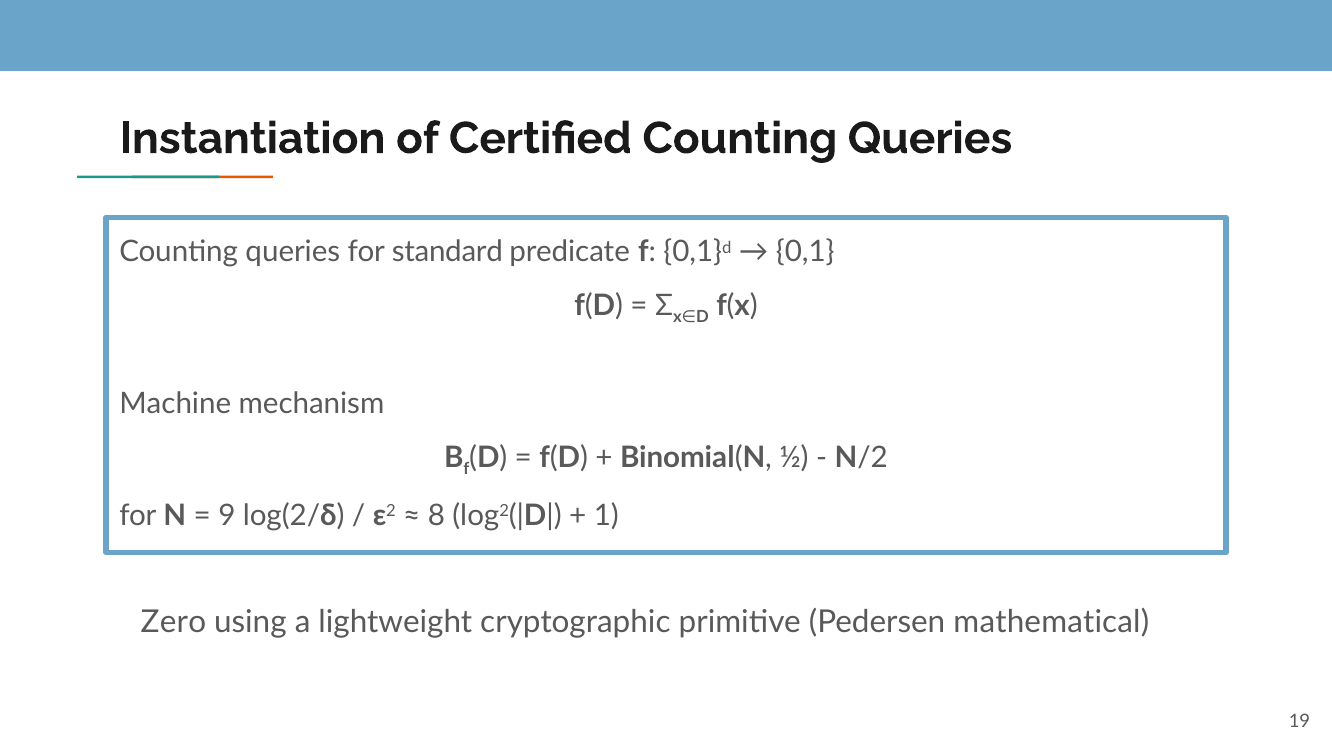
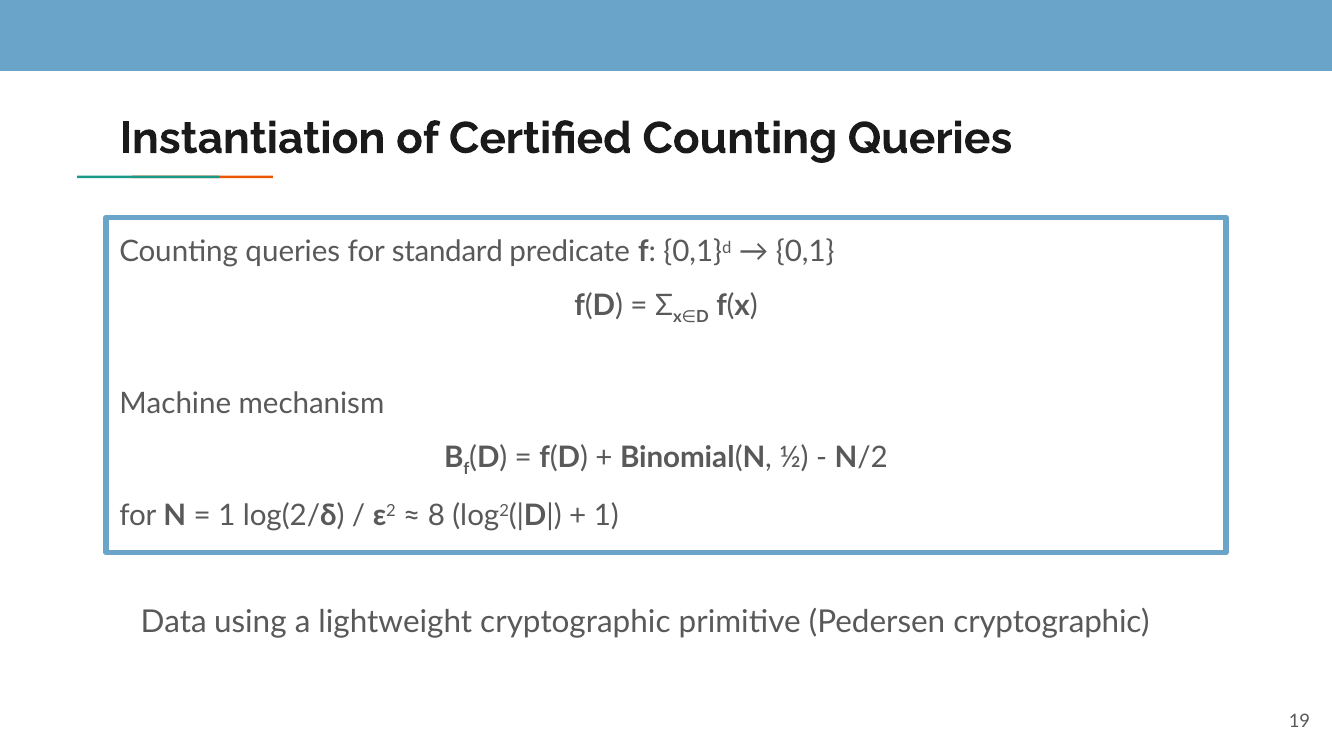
9 at (227, 515): 9 -> 1
Zero: Zero -> Data
Pedersen mathematical: mathematical -> cryptographic
